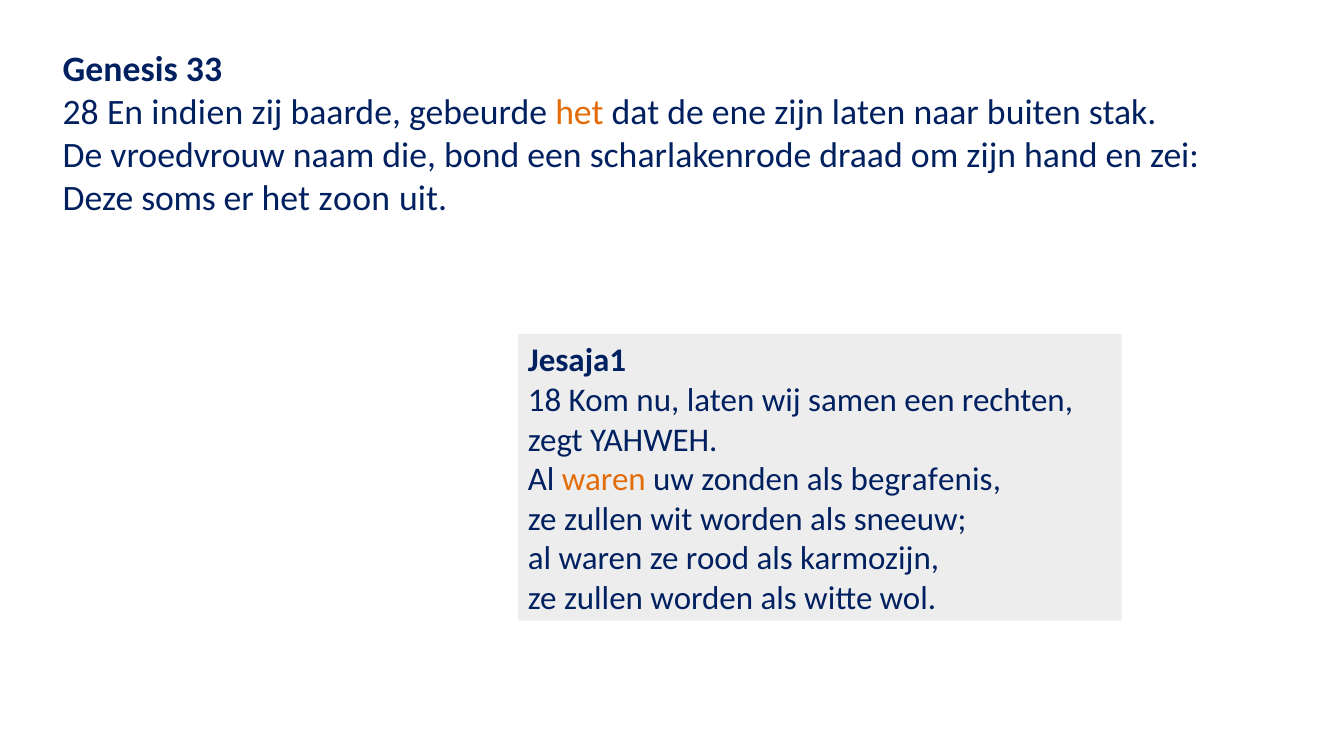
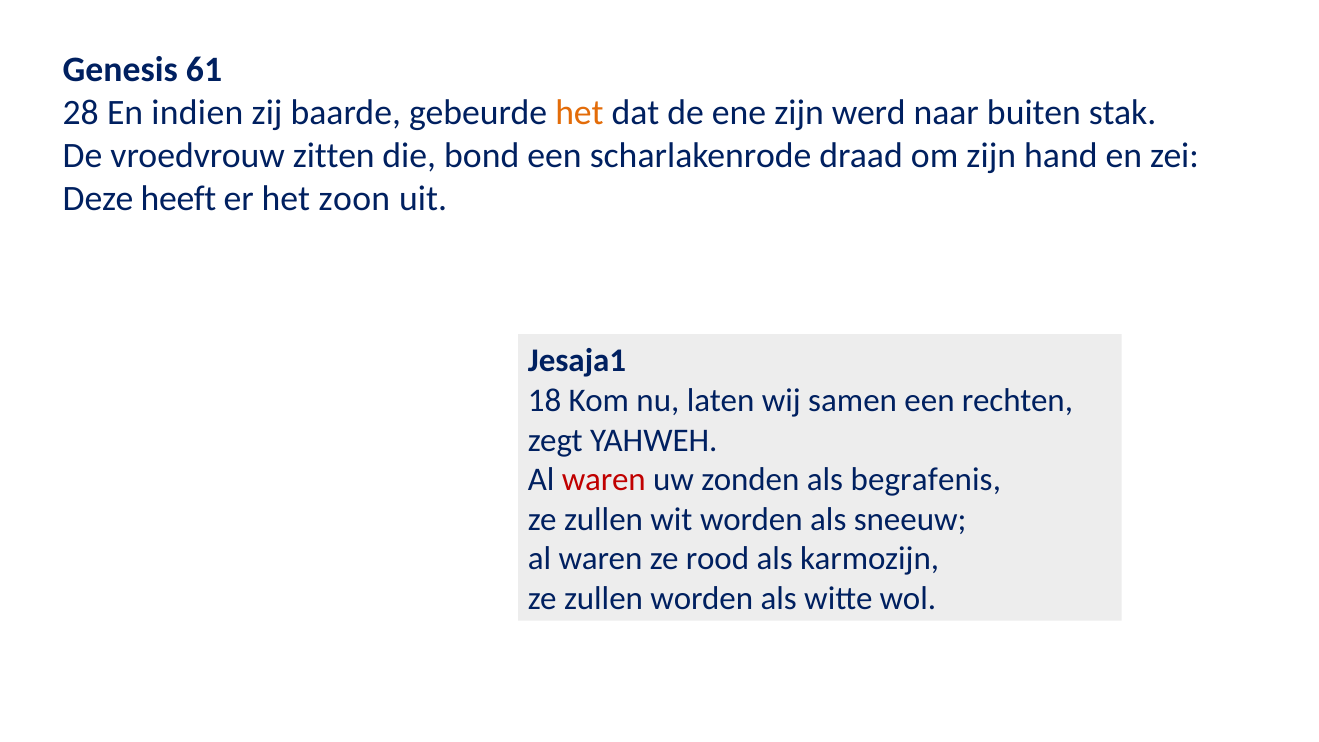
33: 33 -> 61
zijn laten: laten -> werd
naam: naam -> zitten
soms: soms -> heeft
waren at (604, 480) colour: orange -> red
